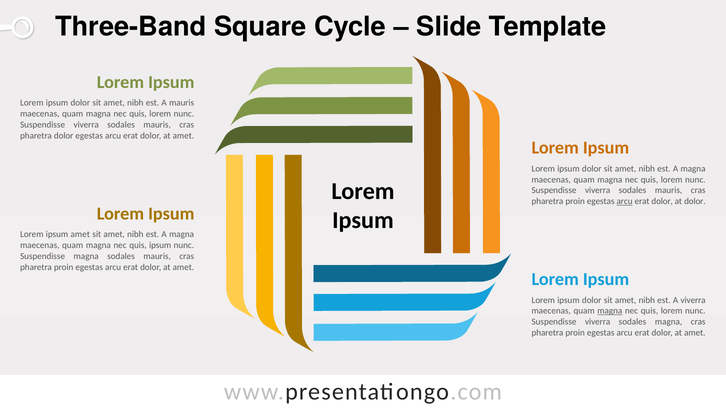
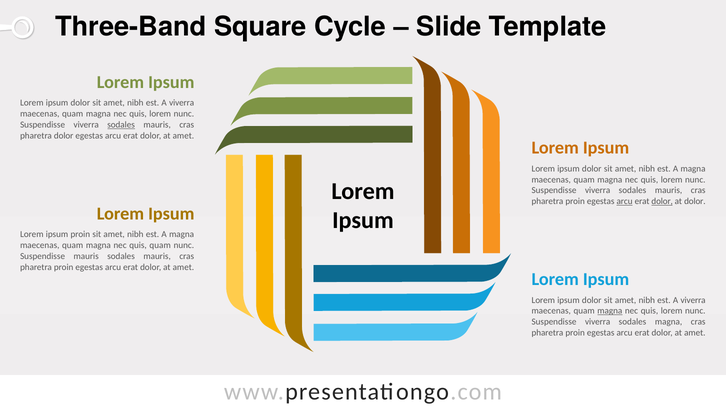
mauris at (182, 103): mauris -> viverra
sodales at (121, 125) underline: none -> present
dolor at (662, 202) underline: none -> present
ipsum amet: amet -> proin
quis ipsum: ipsum -> quam
Suspendisse magna: magna -> mauris
